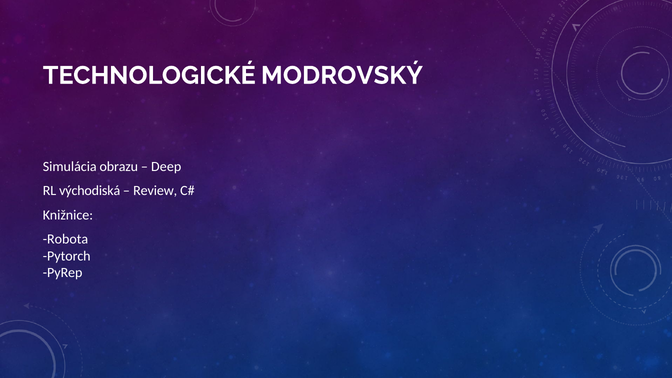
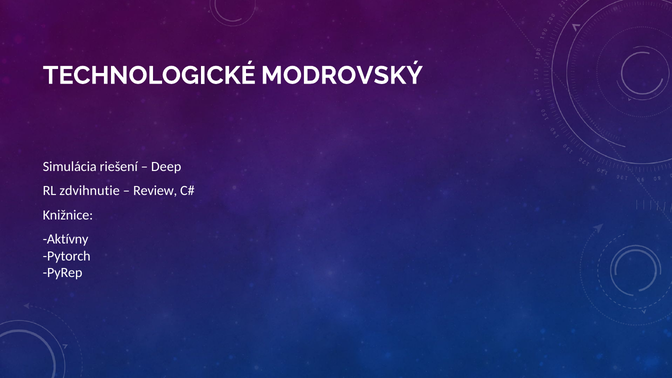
obrazu: obrazu -> riešení
východiská: východiská -> zdvihnutie
Robota: Robota -> Aktívny
